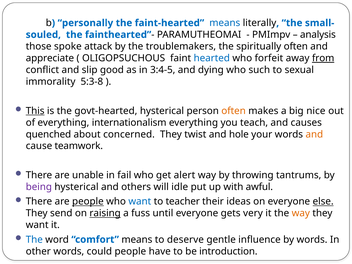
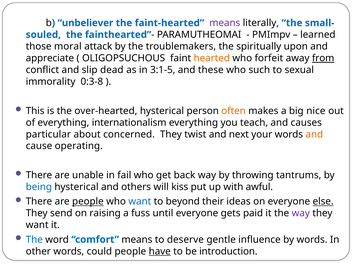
personally: personally -> unbeliever
means at (225, 23) colour: blue -> purple
analysis: analysis -> learned
spoke: spoke -> moral
spiritually often: often -> upon
hearted colour: blue -> orange
good: good -> dead
3:4-5: 3:4-5 -> 3:1-5
dying: dying -> these
5:3-8: 5:3-8 -> 0:3-8
This underline: present -> none
govt-hearted: govt-hearted -> over-hearted
quenched: quenched -> particular
hole: hole -> next
teamwork: teamwork -> operating
alert: alert -> back
being colour: purple -> blue
idle: idle -> kiss
teacher: teacher -> beyond
raising underline: present -> none
very: very -> paid
way at (301, 213) colour: orange -> purple
have underline: none -> present
